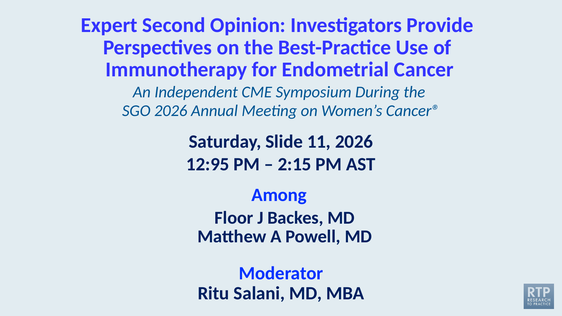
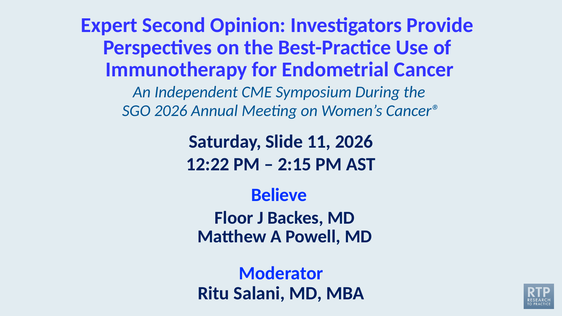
12:95: 12:95 -> 12:22
Among: Among -> Believe
